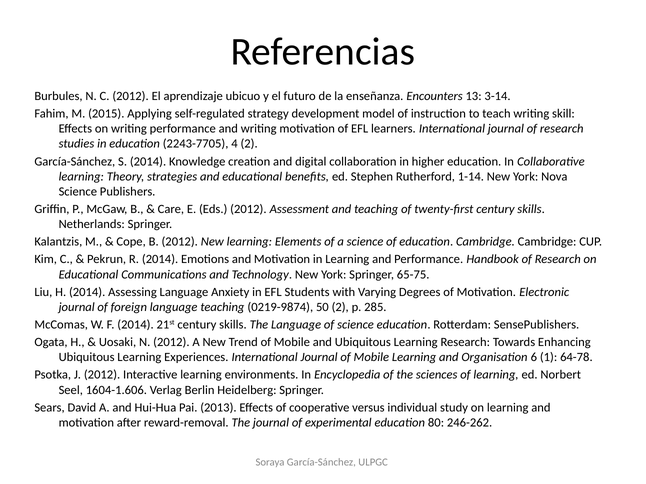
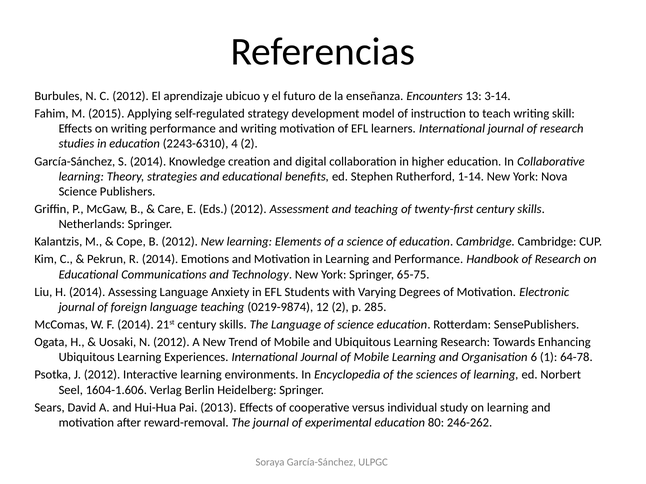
2243-7705: 2243-7705 -> 2243-6310
50: 50 -> 12
